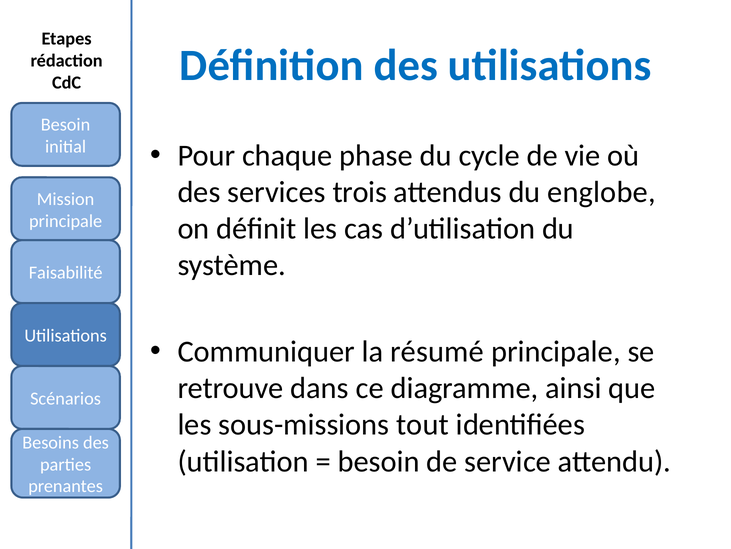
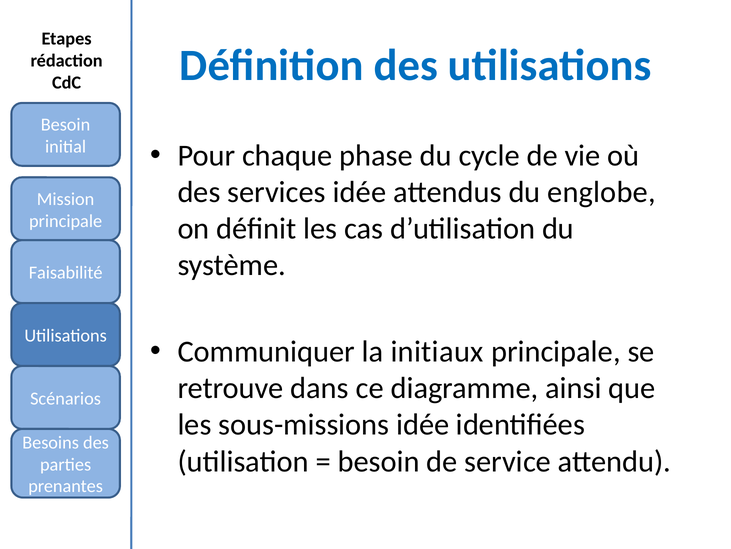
services trois: trois -> idée
résumé: résumé -> initiaux
sous-missions tout: tout -> idée
